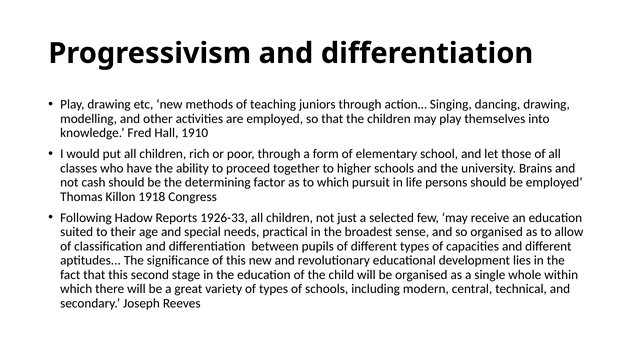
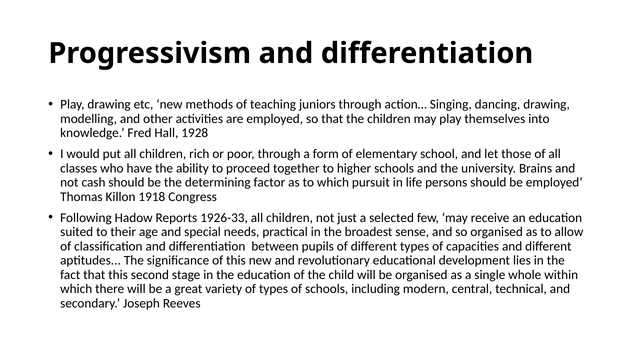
1910: 1910 -> 1928
